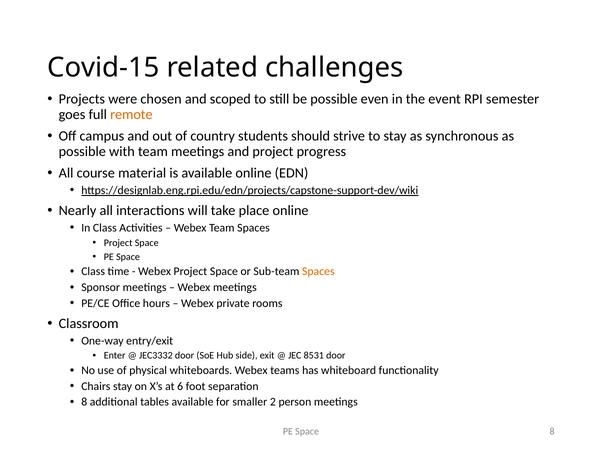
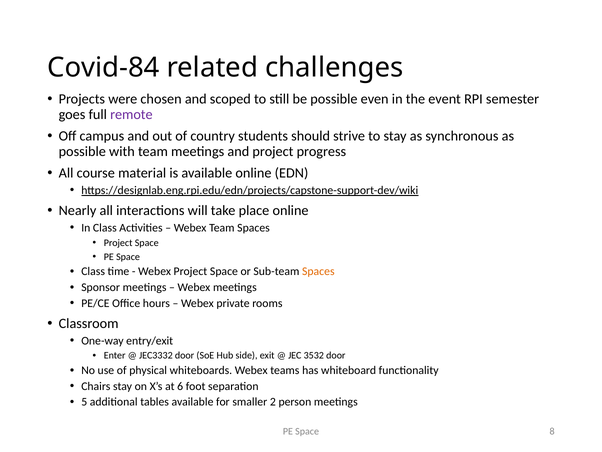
Covid-15: Covid-15 -> Covid-84
remote colour: orange -> purple
8531: 8531 -> 3532
8 at (84, 402): 8 -> 5
